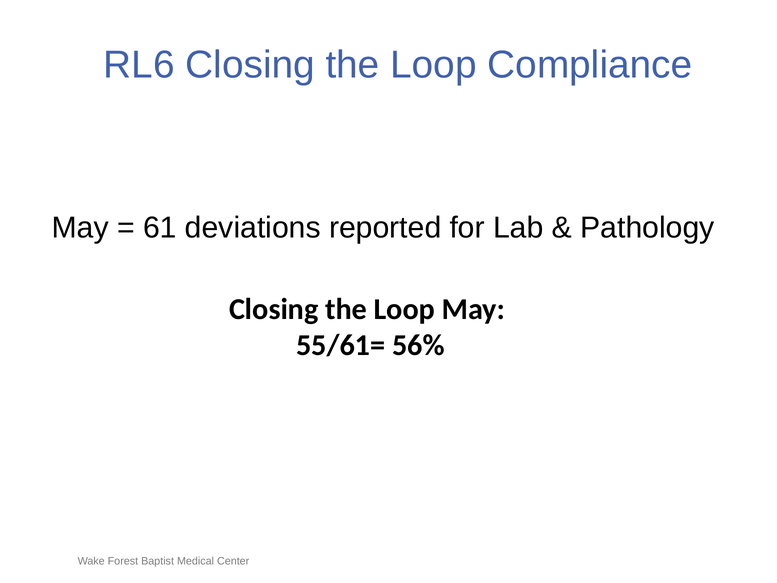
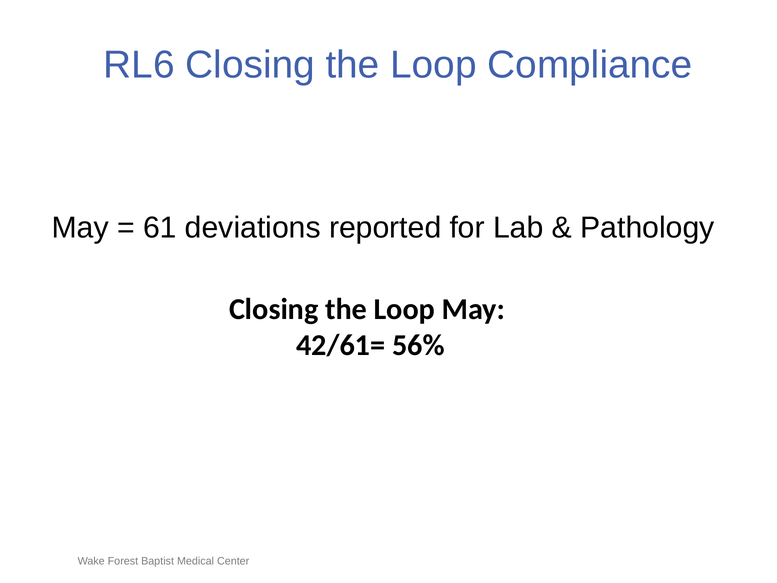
55/61=: 55/61= -> 42/61=
